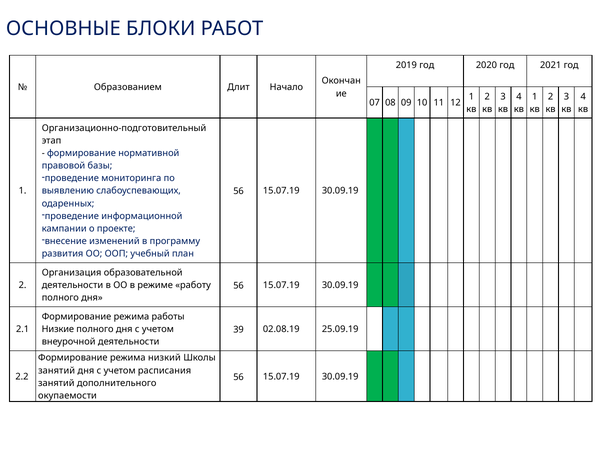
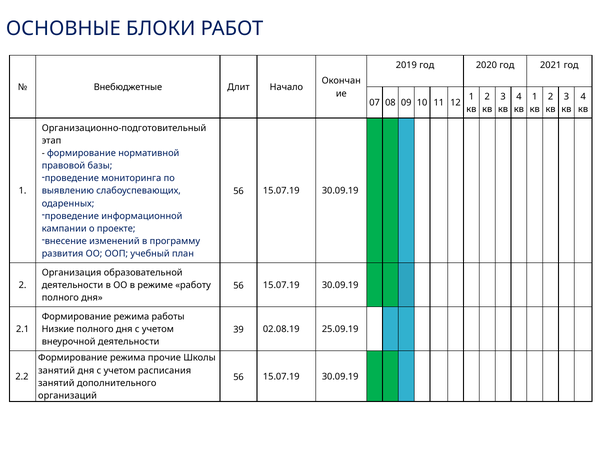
Образованием: Образованием -> Внебюджетные
низкий: низкий -> прочие
окупаемости: окупаемости -> организаций
